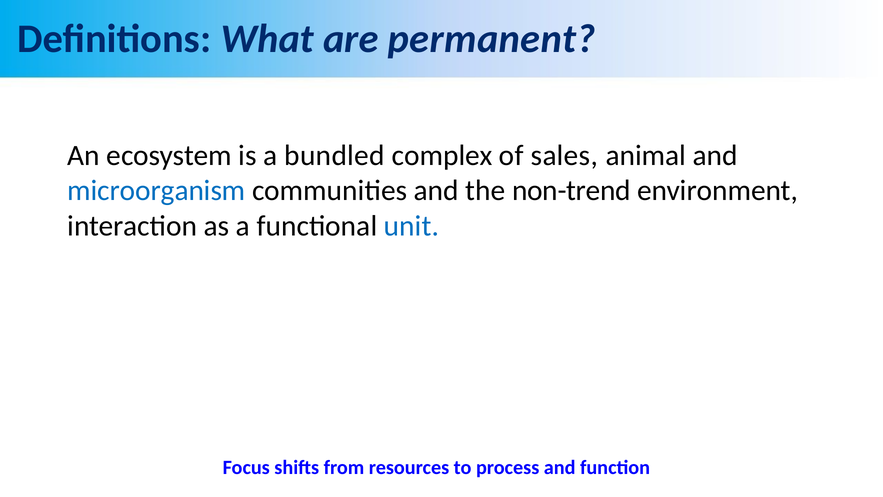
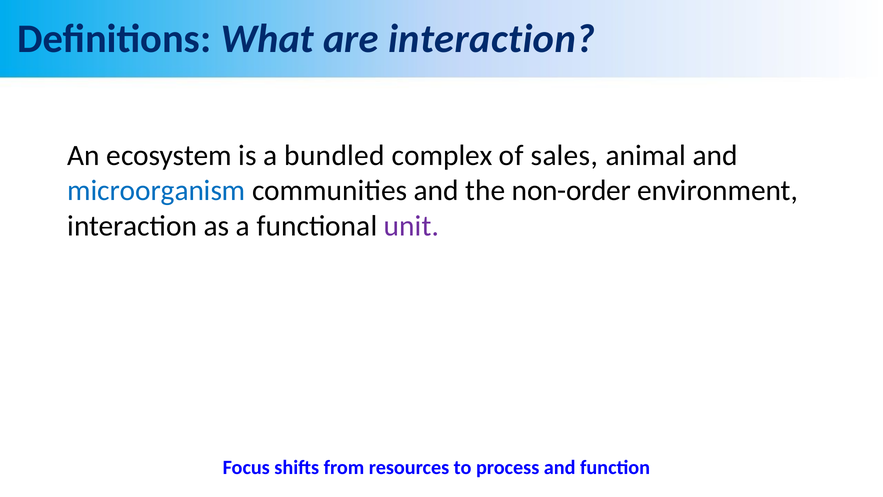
are permanent: permanent -> interaction
non-trend: non-trend -> non-order
unit colour: blue -> purple
